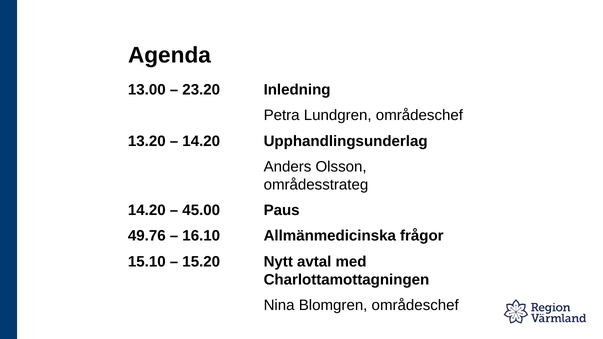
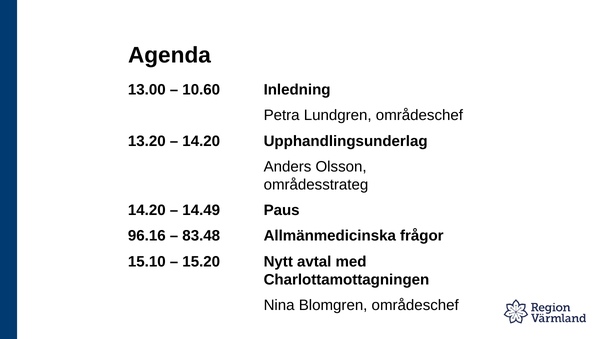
23.20: 23.20 -> 10.60
45.00: 45.00 -> 14.49
49.76: 49.76 -> 96.16
16.10: 16.10 -> 83.48
